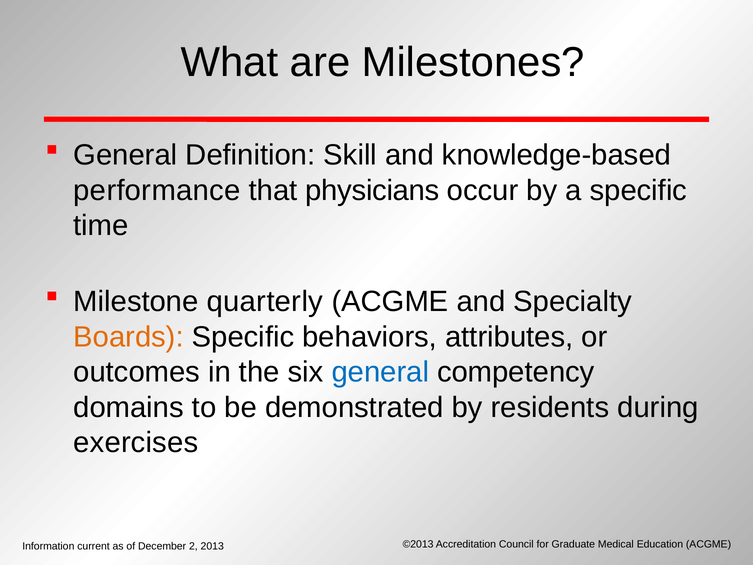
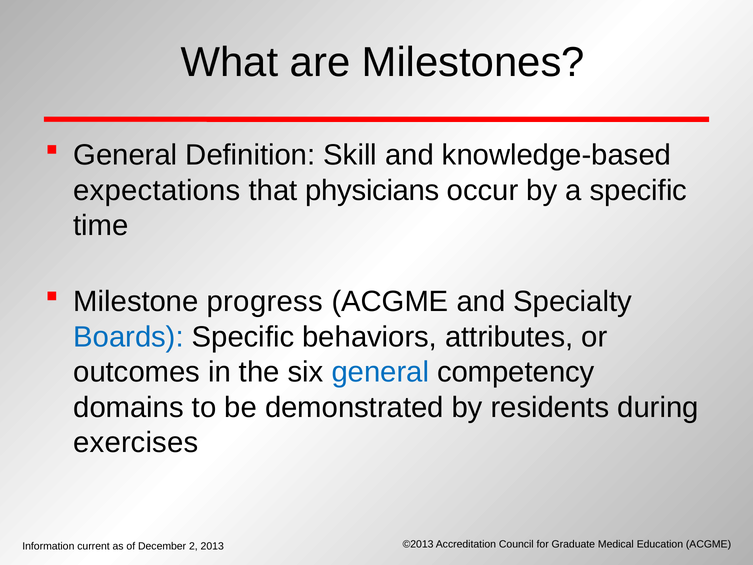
performance: performance -> expectations
quarterly: quarterly -> progress
Boards colour: orange -> blue
